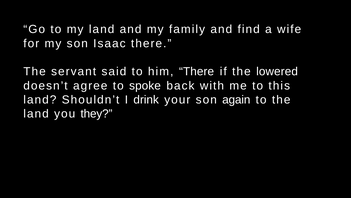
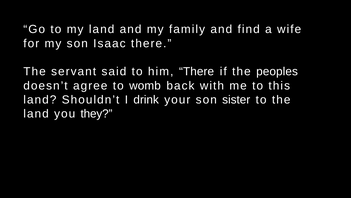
lowered: lowered -> peoples
spoke: spoke -> womb
again: again -> sister
